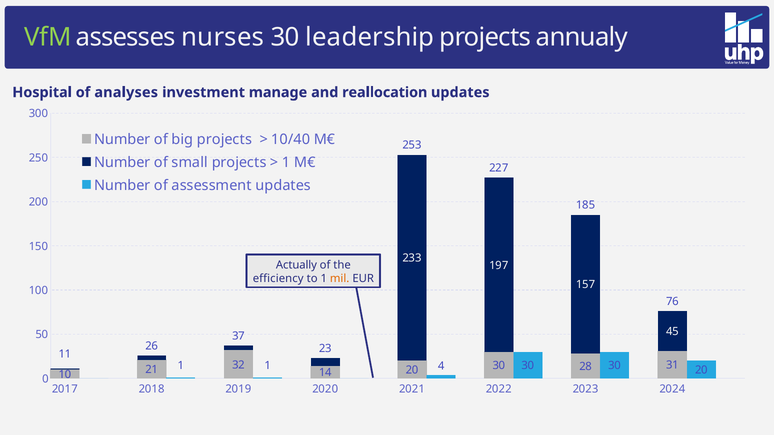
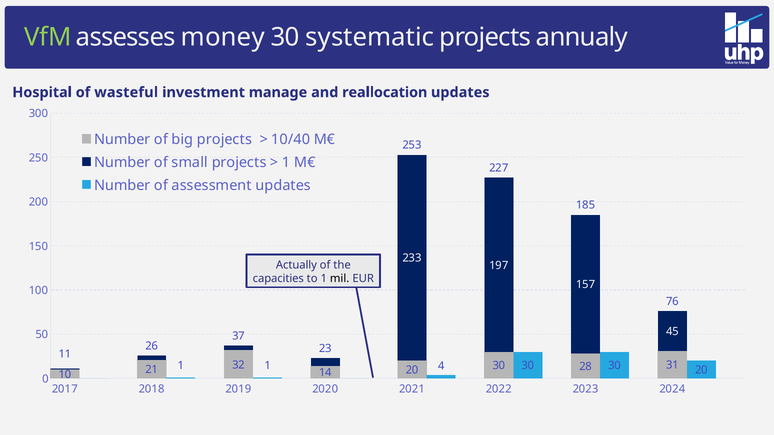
nurses: nurses -> money
leadership: leadership -> systematic
analyses: analyses -> wasteful
efficiency: efficiency -> capacities
mil colour: orange -> black
